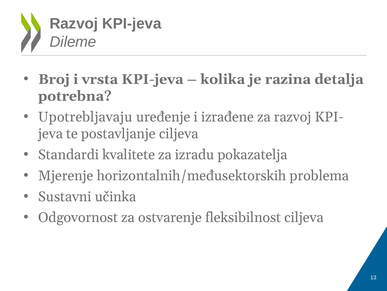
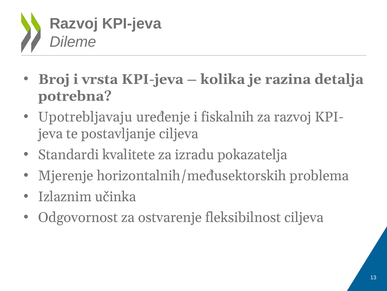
izrađene: izrađene -> fiskalnih
Sustavni: Sustavni -> Izlaznim
